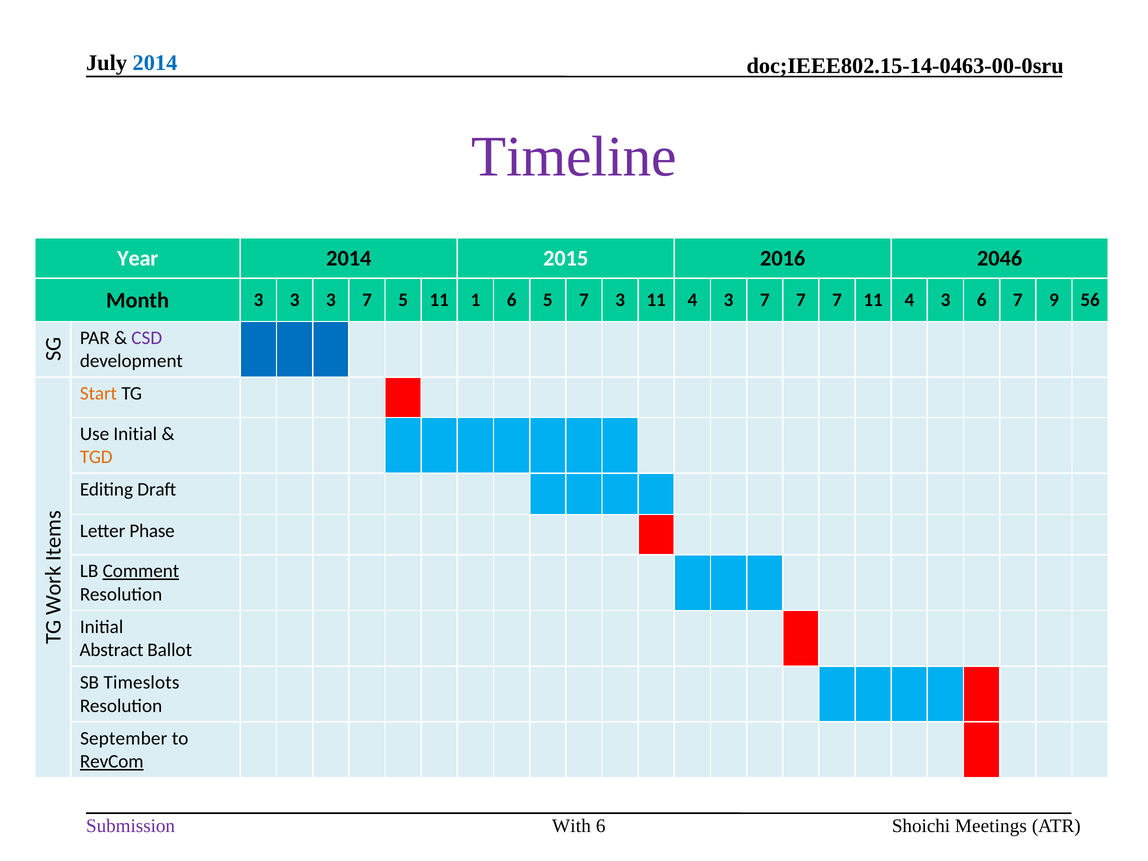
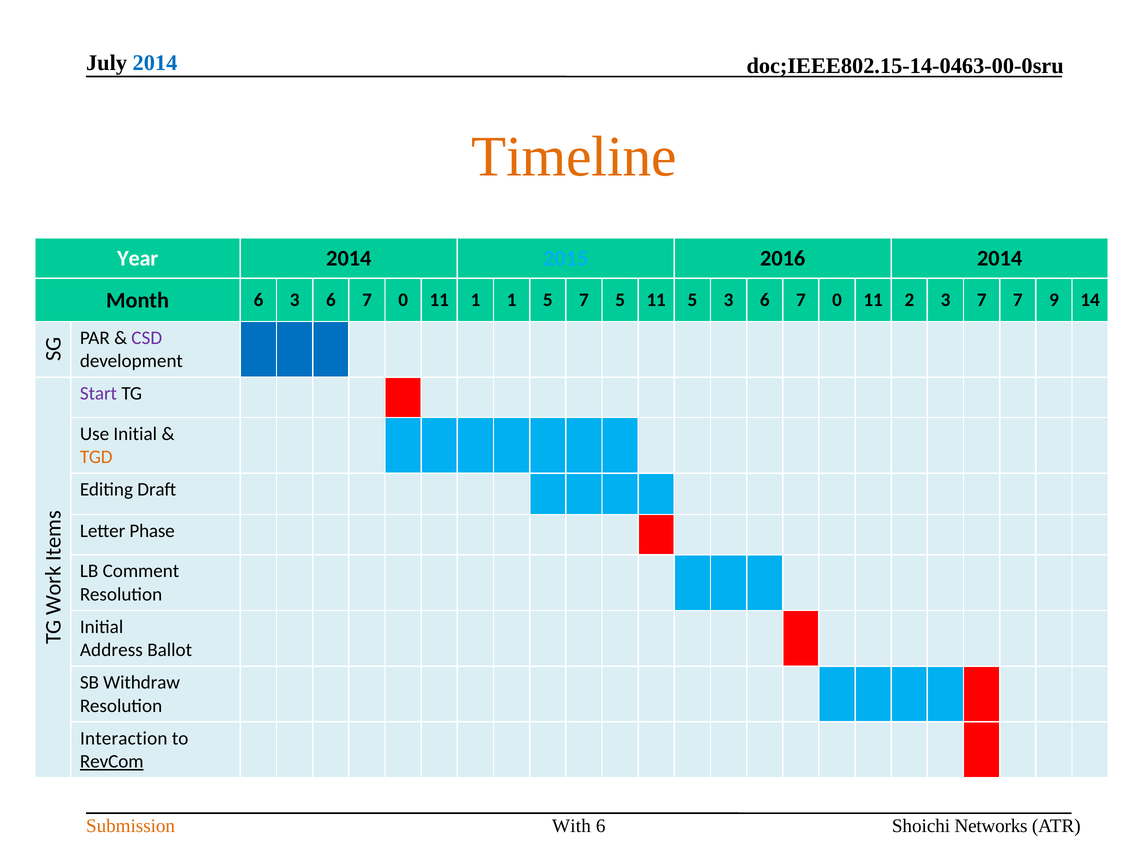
Timeline colour: purple -> orange
2015 colour: white -> light blue
2016 2046: 2046 -> 2014
Month 3: 3 -> 6
3 at (331, 300): 3 -> 6
5 at (403, 300): 5 -> 0
1 6: 6 -> 1
7 3: 3 -> 5
4 at (692, 300): 4 -> 5
7 at (765, 300): 7 -> 6
7 at (837, 300): 7 -> 0
4 at (909, 300): 4 -> 2
3 6: 6 -> 7
56: 56 -> 14
Start colour: orange -> purple
Comment underline: present -> none
Abstract: Abstract -> Address
Timeslots: Timeslots -> Withdraw
September: September -> Interaction
Submission colour: purple -> orange
Meetings: Meetings -> Networks
